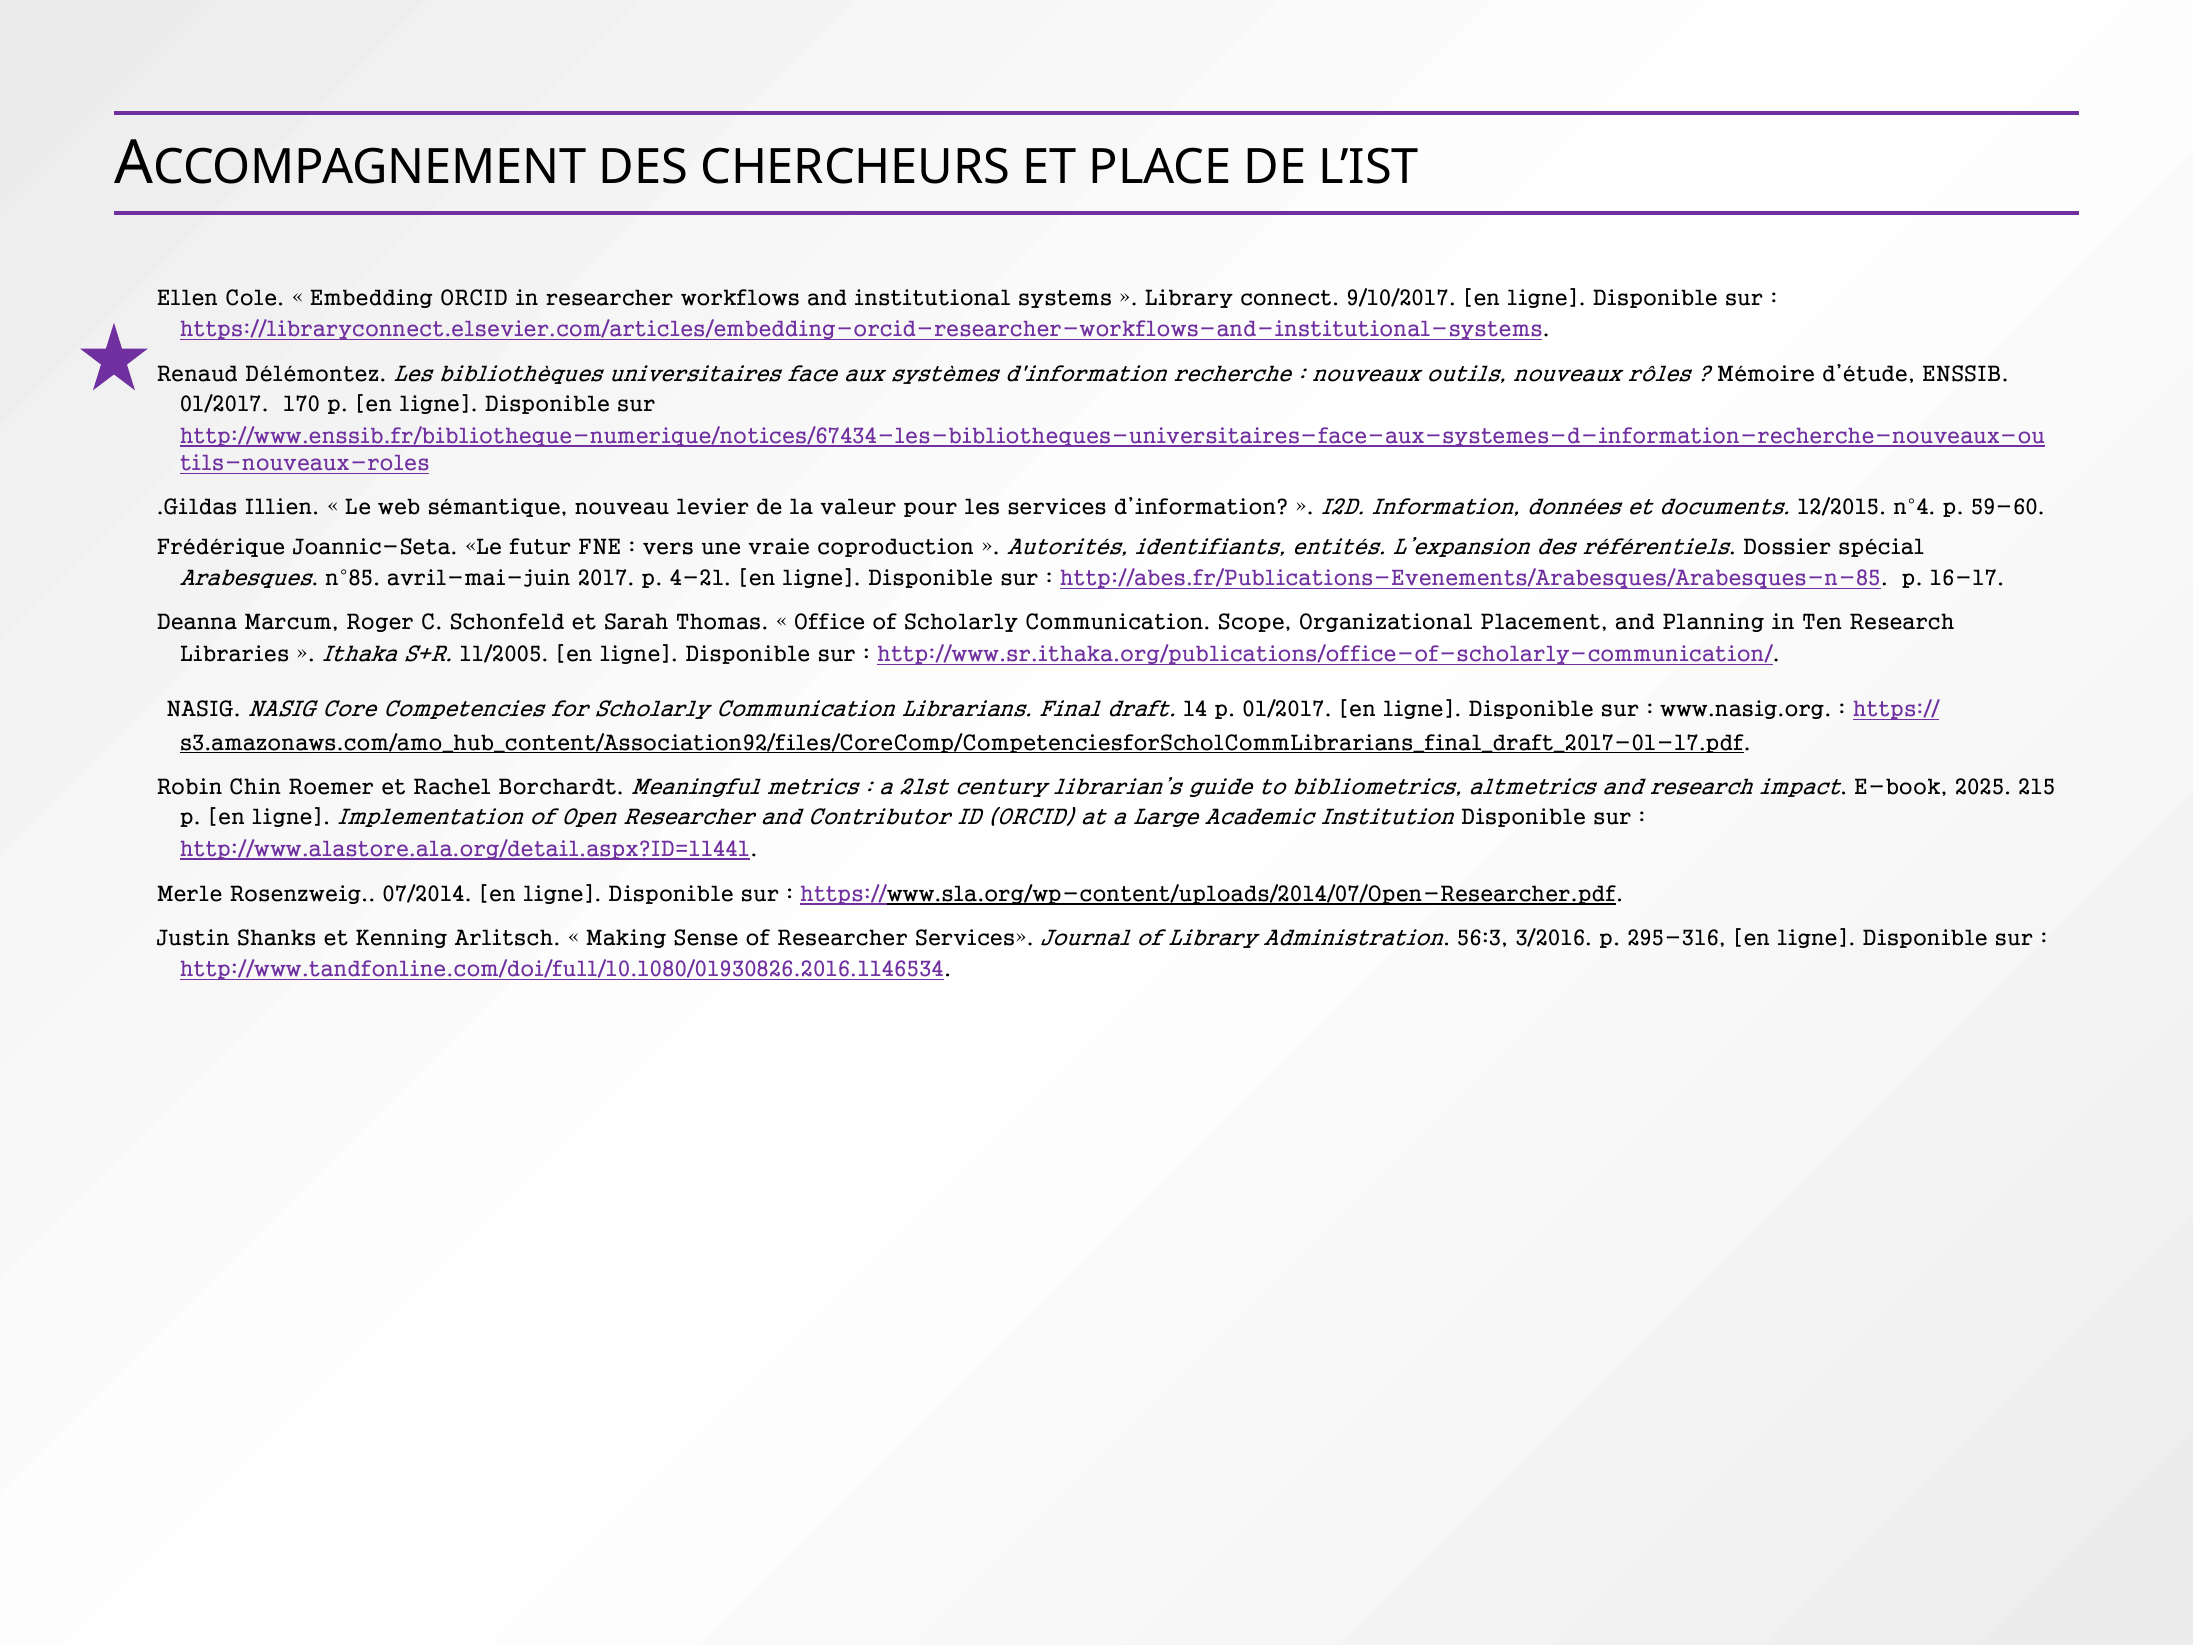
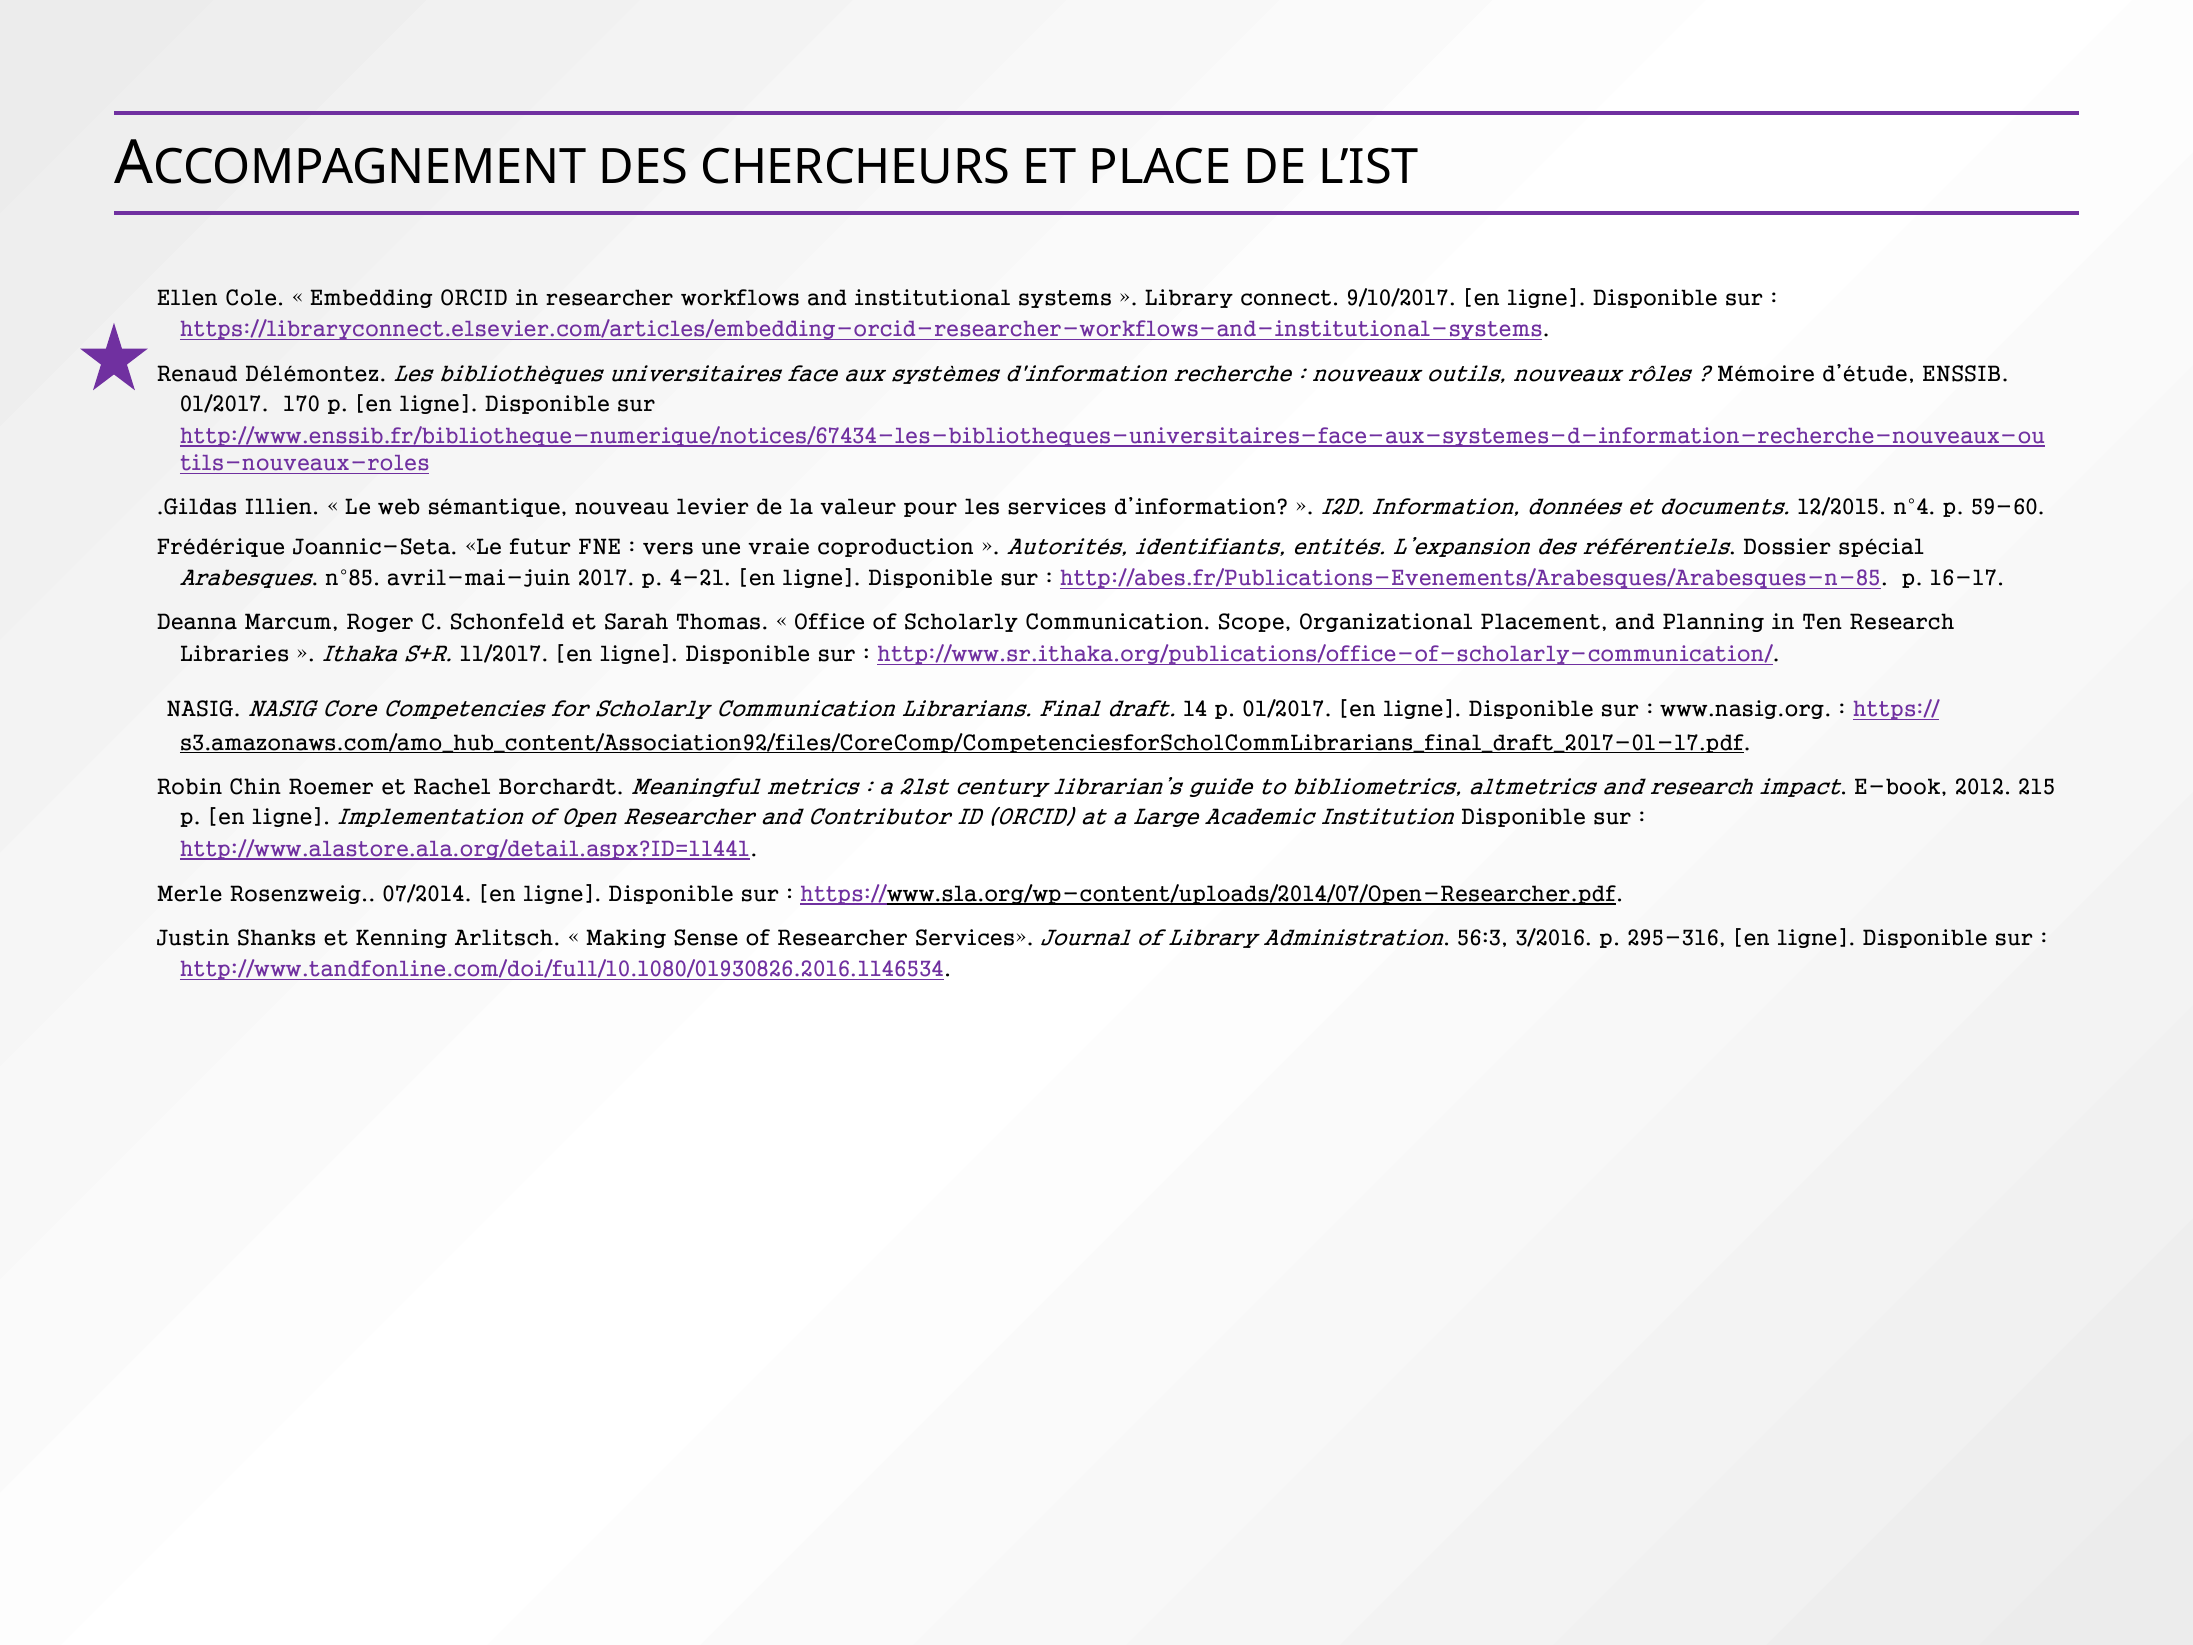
11/2005: 11/2005 -> 11/2017
2025: 2025 -> 2012
